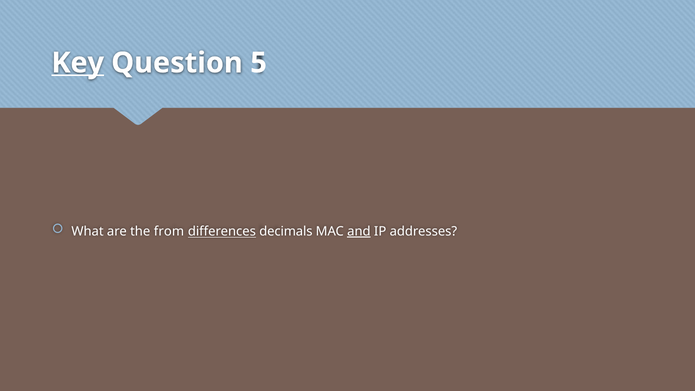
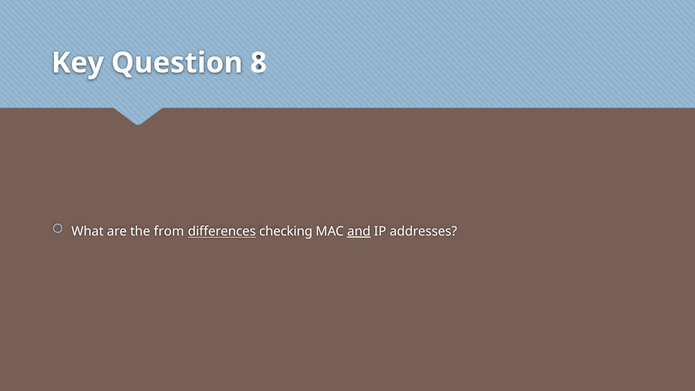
Key underline: present -> none
5: 5 -> 8
decimals: decimals -> checking
